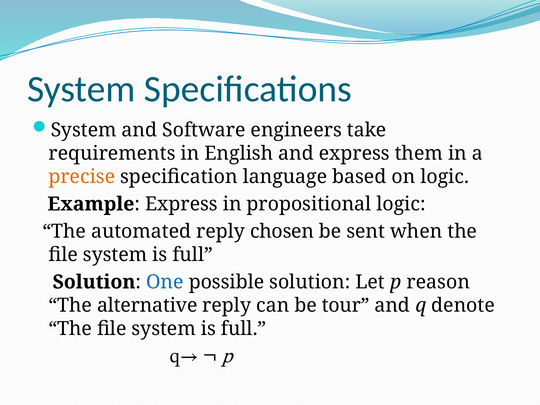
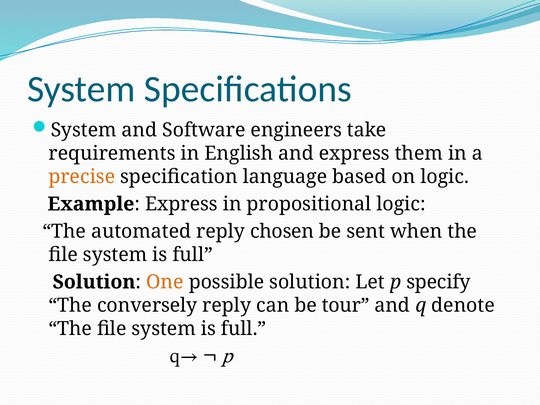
One colour: blue -> orange
reason: reason -> specify
alternative: alternative -> conversely
